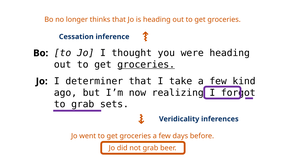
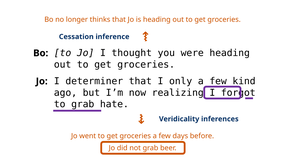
groceries at (146, 65) underline: present -> none
take: take -> only
sets: sets -> hate
